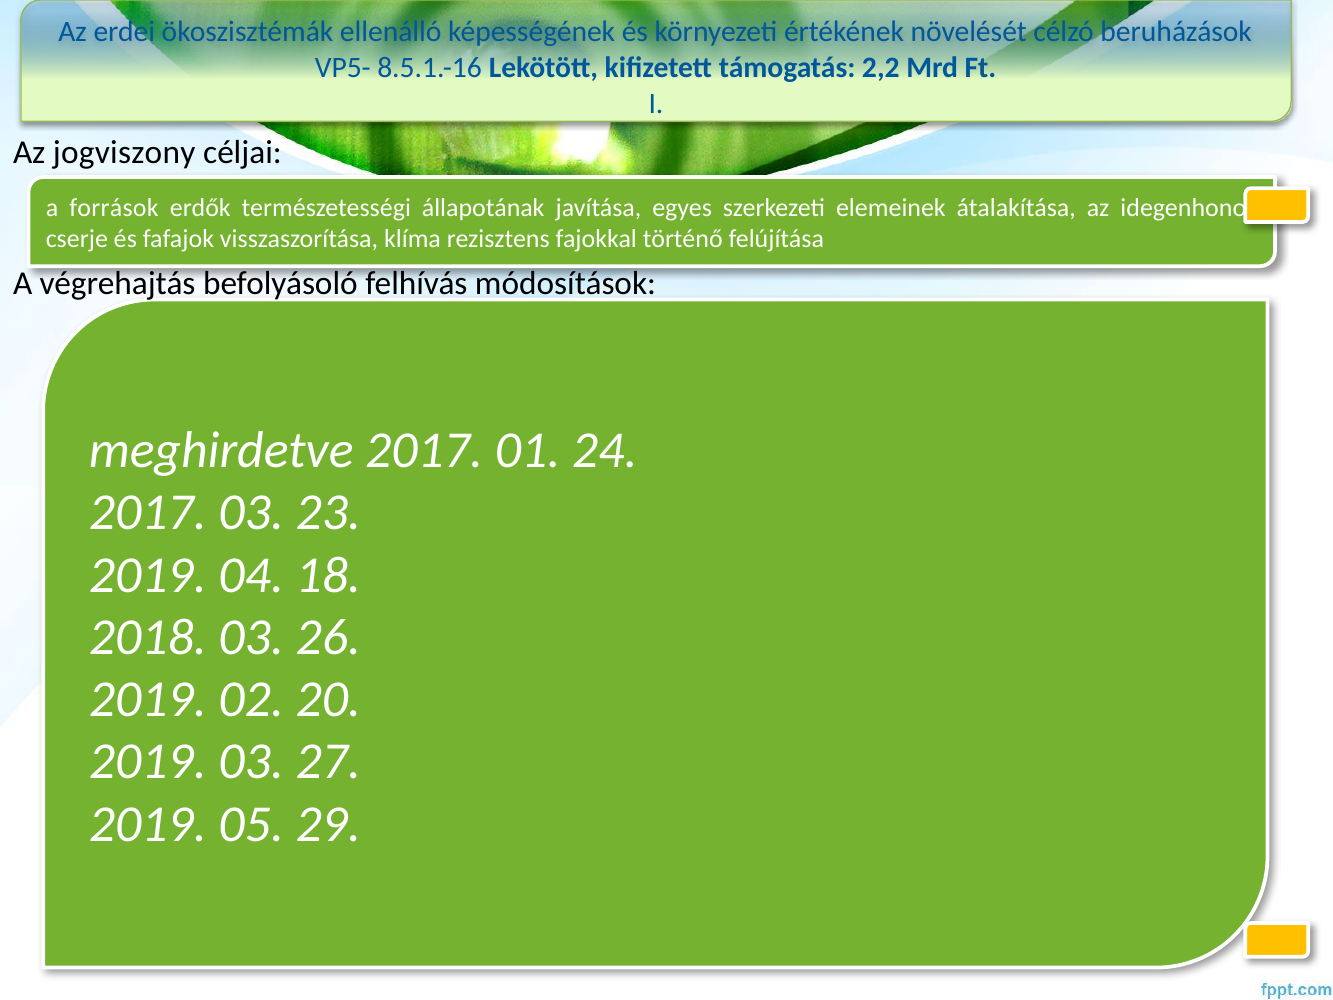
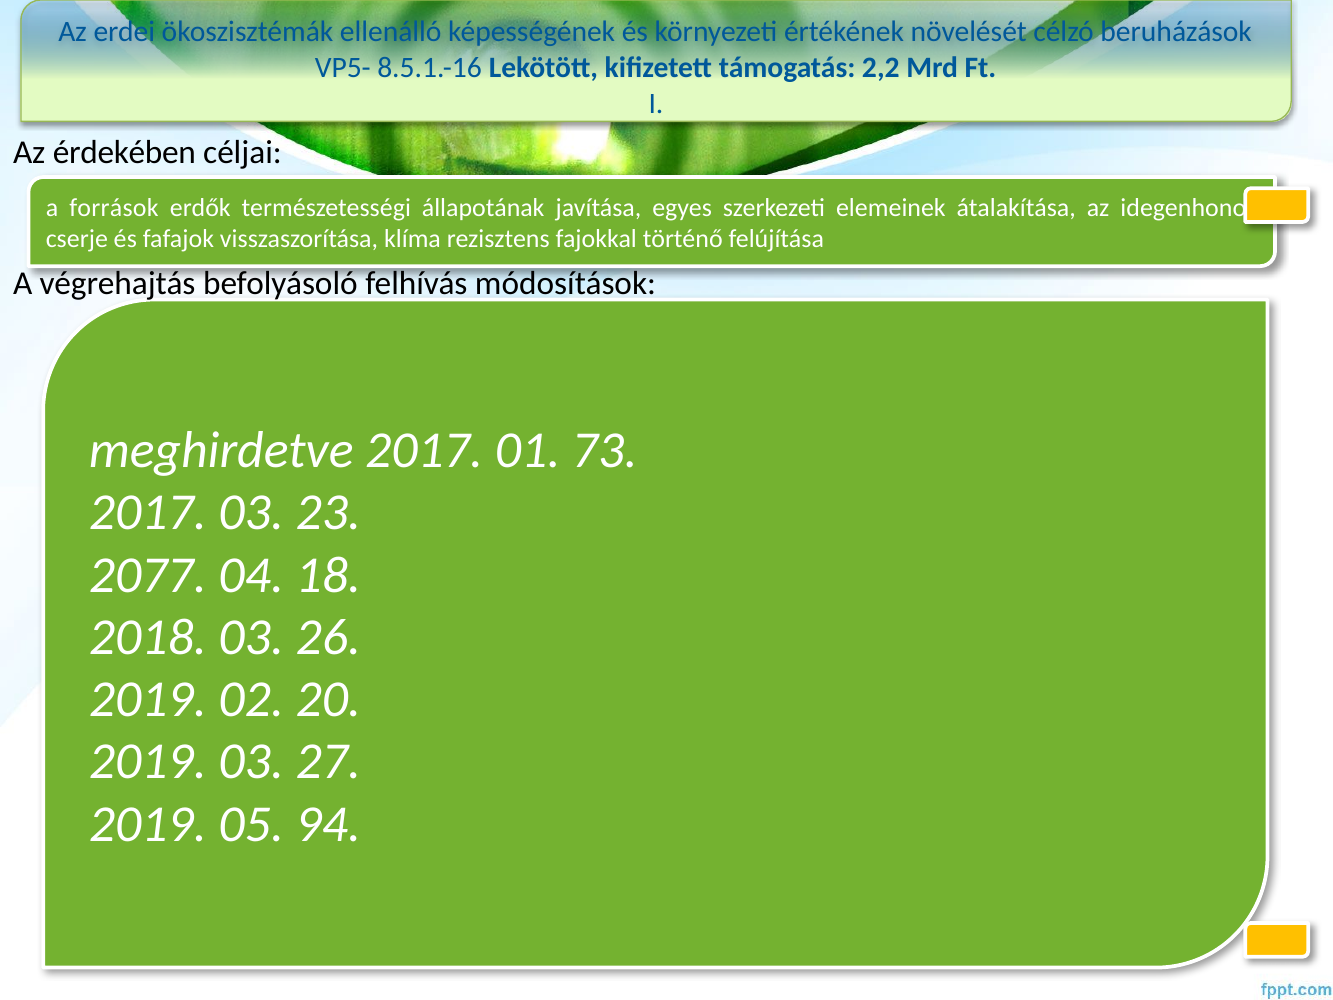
jogviszony: jogviszony -> érdekében
24: 24 -> 73
2019 at (148, 575): 2019 -> 2077
29: 29 -> 94
